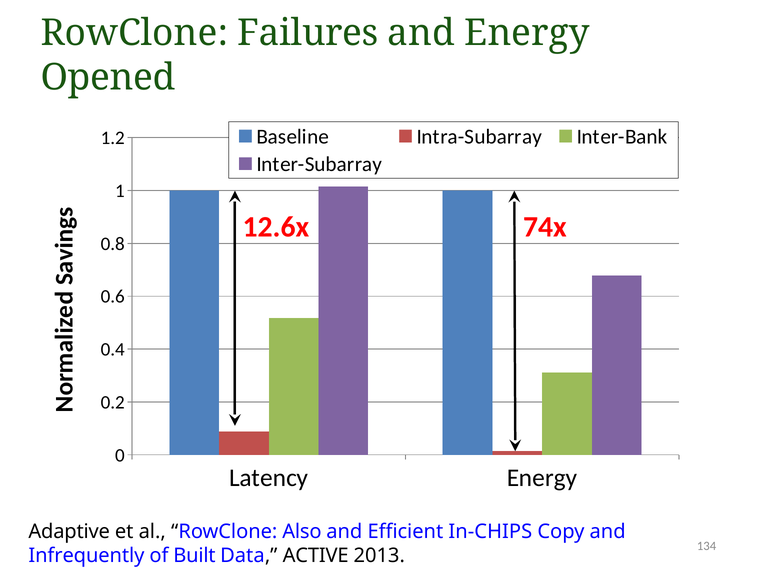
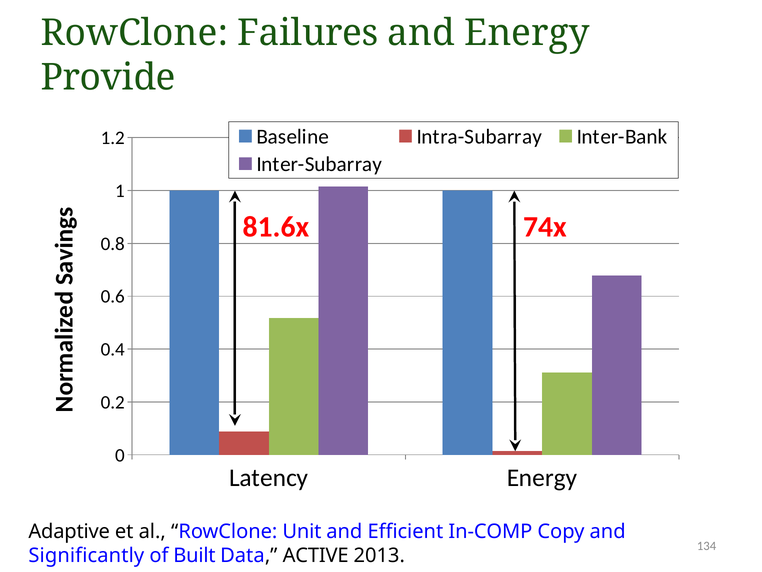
Opened: Opened -> Provide
12.6x: 12.6x -> 81.6x
Also: Also -> Unit
In-CHIPS: In-CHIPS -> In-COMP
Infrequently: Infrequently -> Significantly
